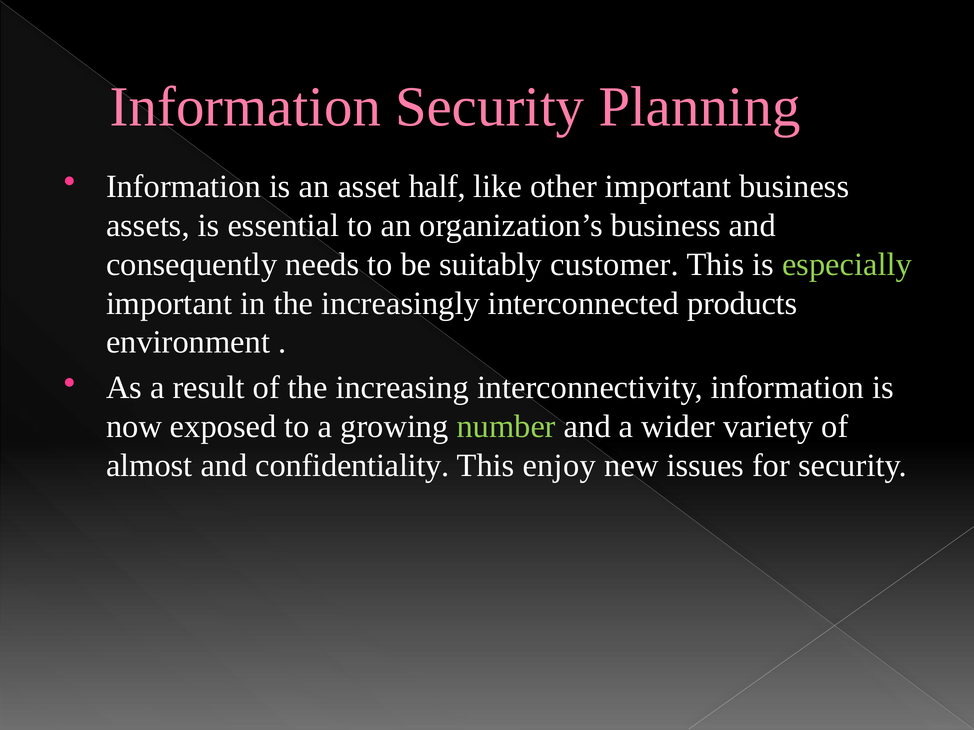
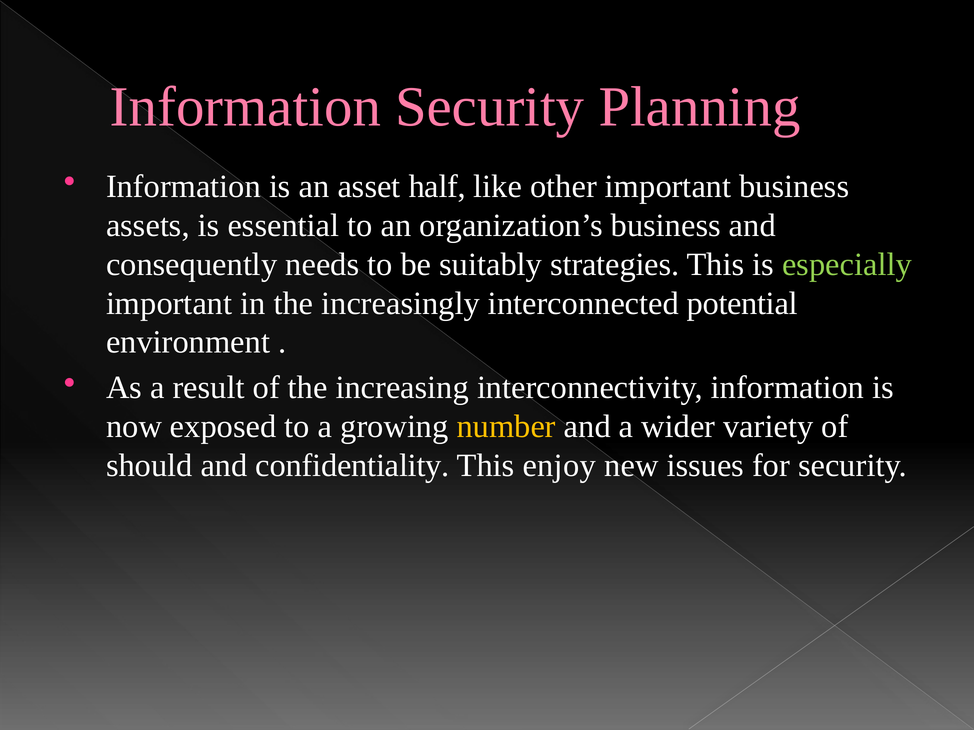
customer: customer -> strategies
products: products -> potential
number colour: light green -> yellow
almost: almost -> should
